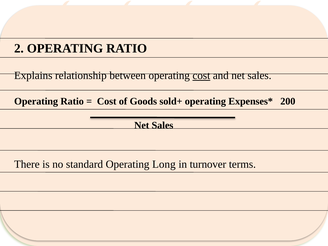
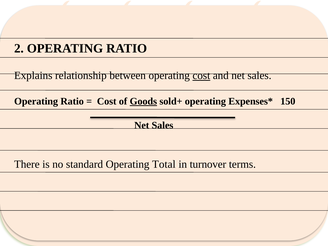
Goods underline: none -> present
200: 200 -> 150
Long: Long -> Total
